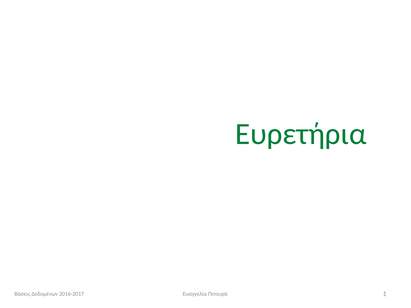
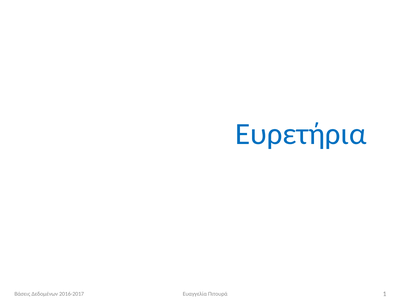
Ευρετήρια colour: green -> blue
